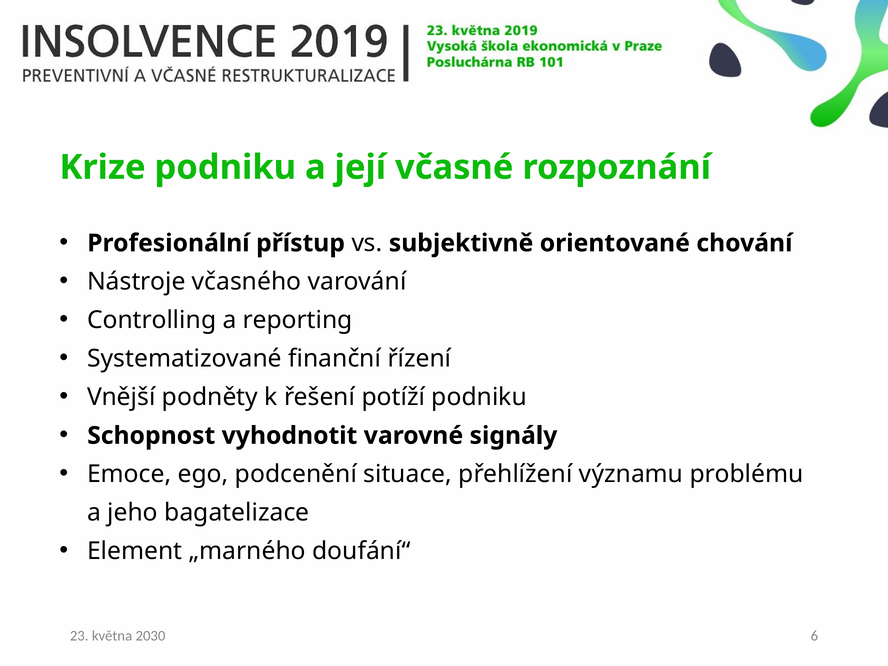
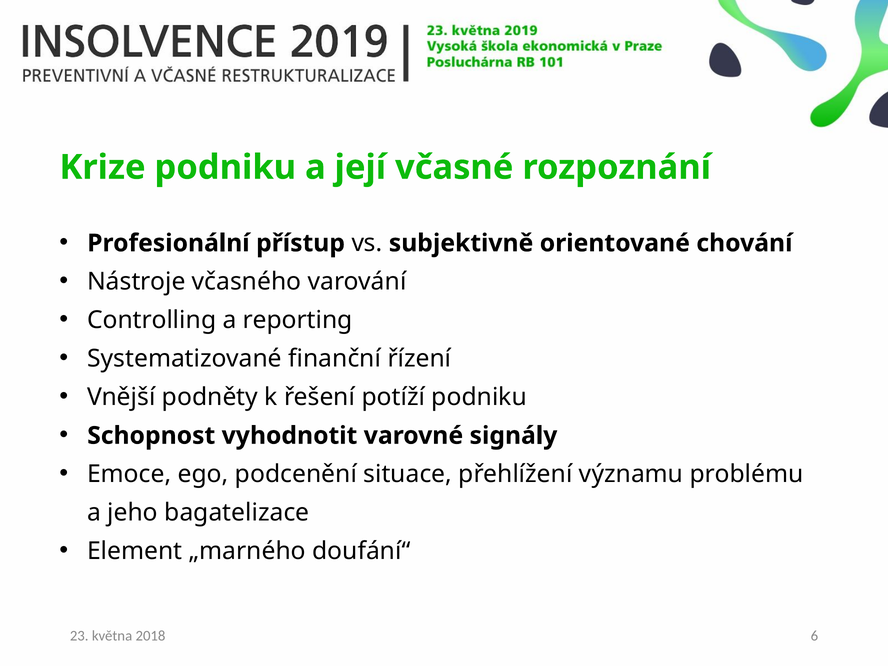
2030: 2030 -> 2018
